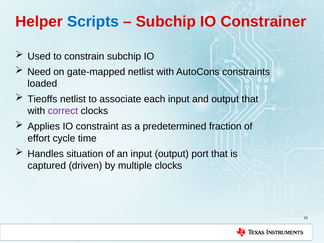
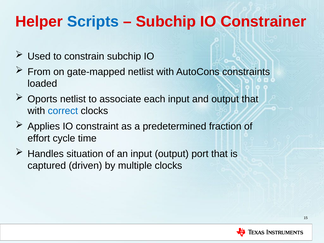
Need: Need -> From
Tieoffs: Tieoffs -> Oports
correct colour: purple -> blue
